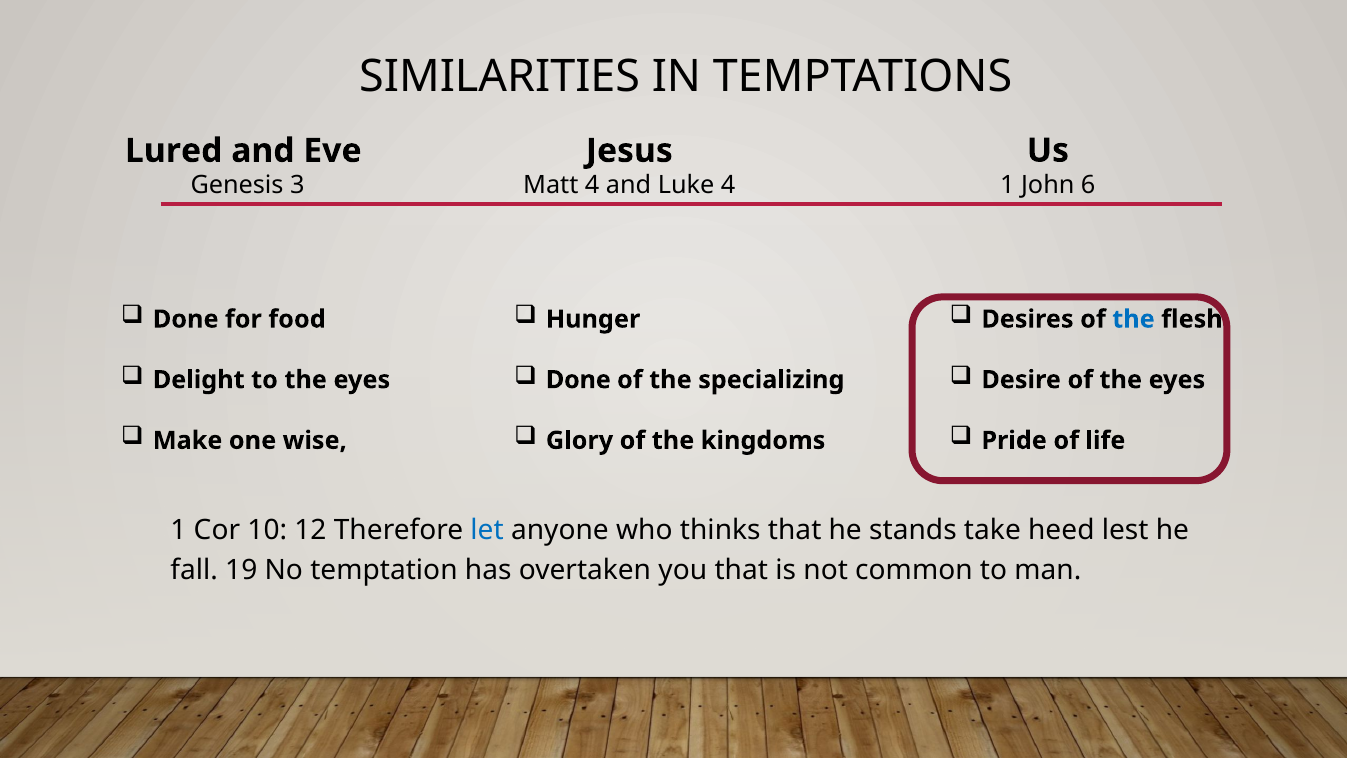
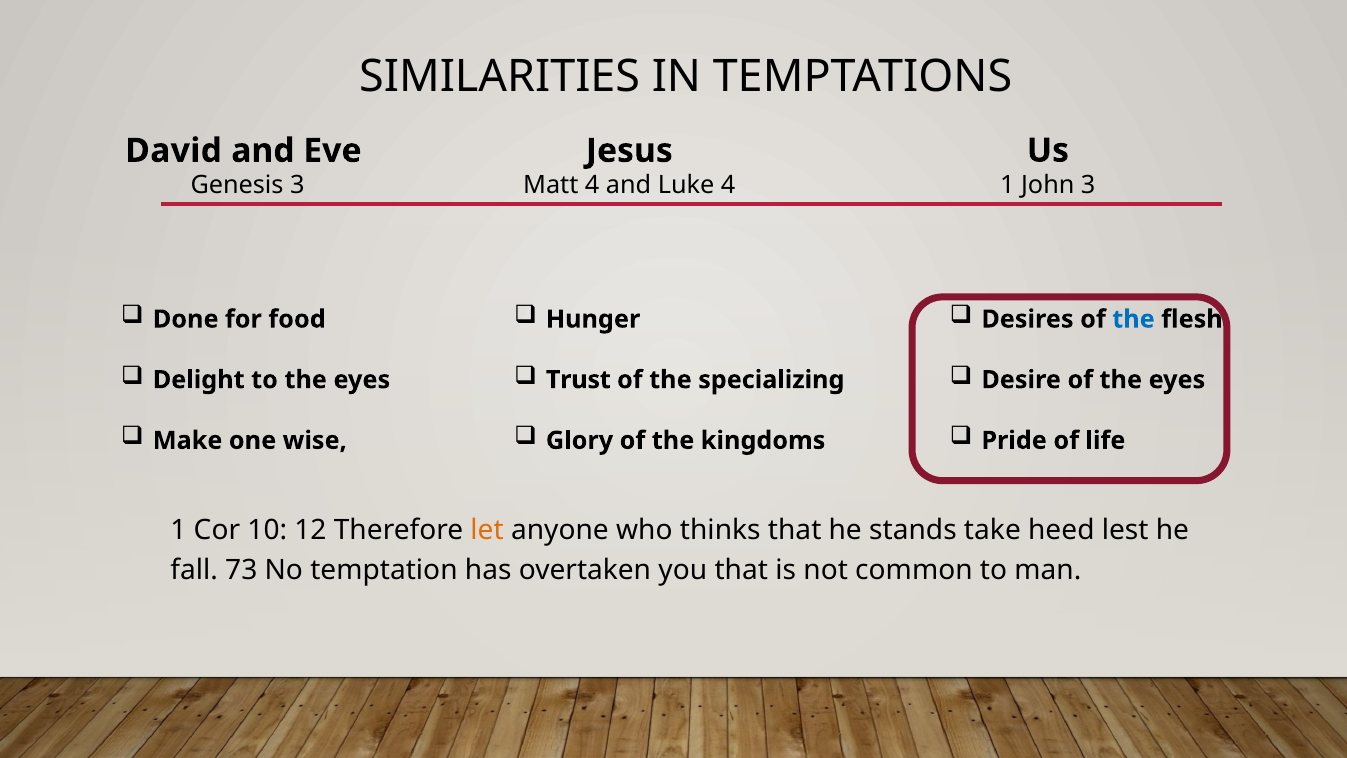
Lured: Lured -> David
John 6: 6 -> 3
Done at (578, 380): Done -> Trust
let colour: blue -> orange
19: 19 -> 73
